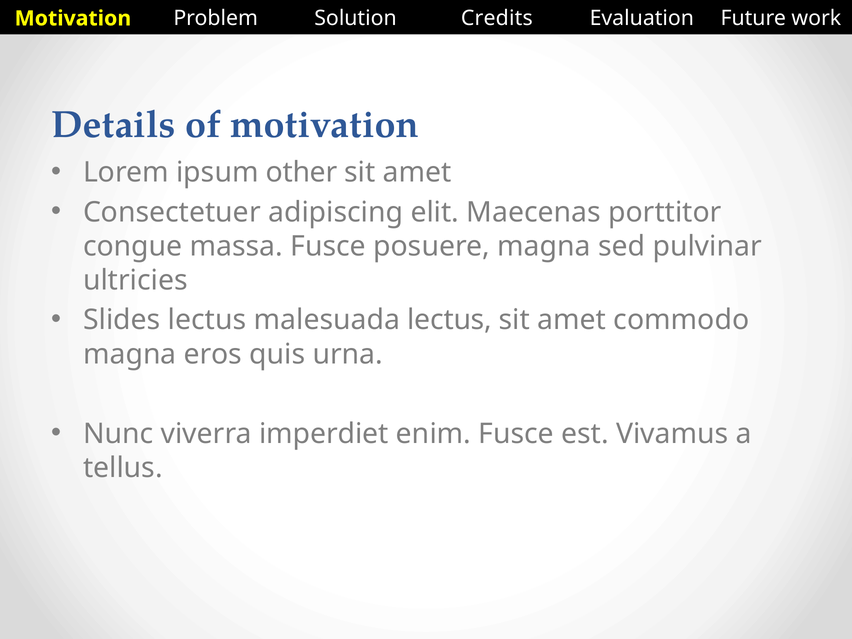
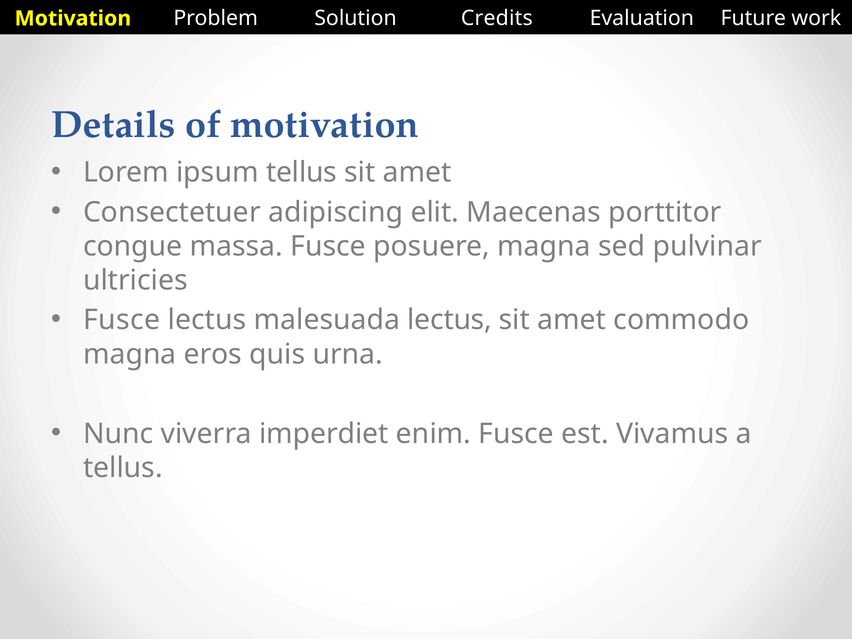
ipsum other: other -> tellus
Slides at (122, 320): Slides -> Fusce
